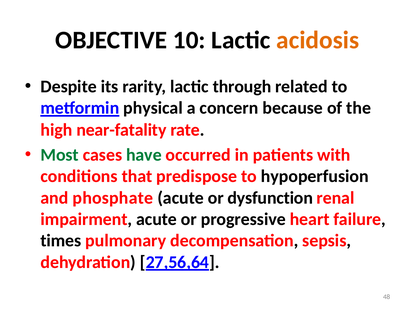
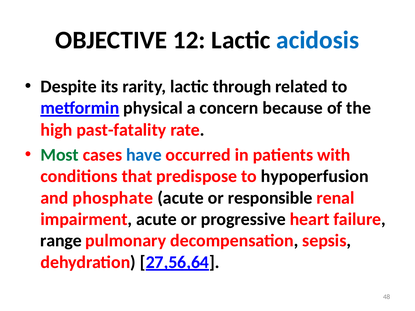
10: 10 -> 12
acidosis colour: orange -> blue
near-fatality: near-fatality -> past-fatality
have colour: green -> blue
dysfunction: dysfunction -> responsible
times: times -> range
